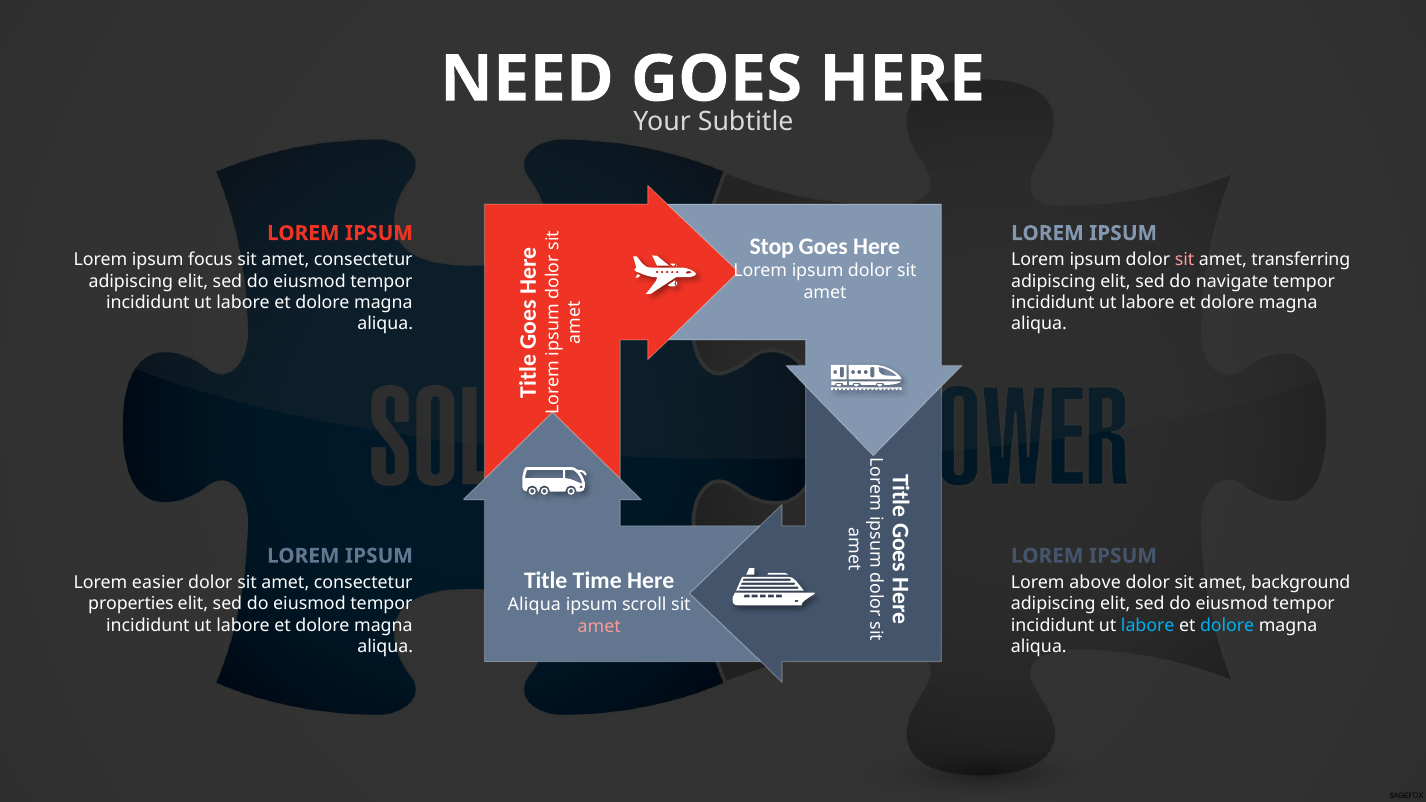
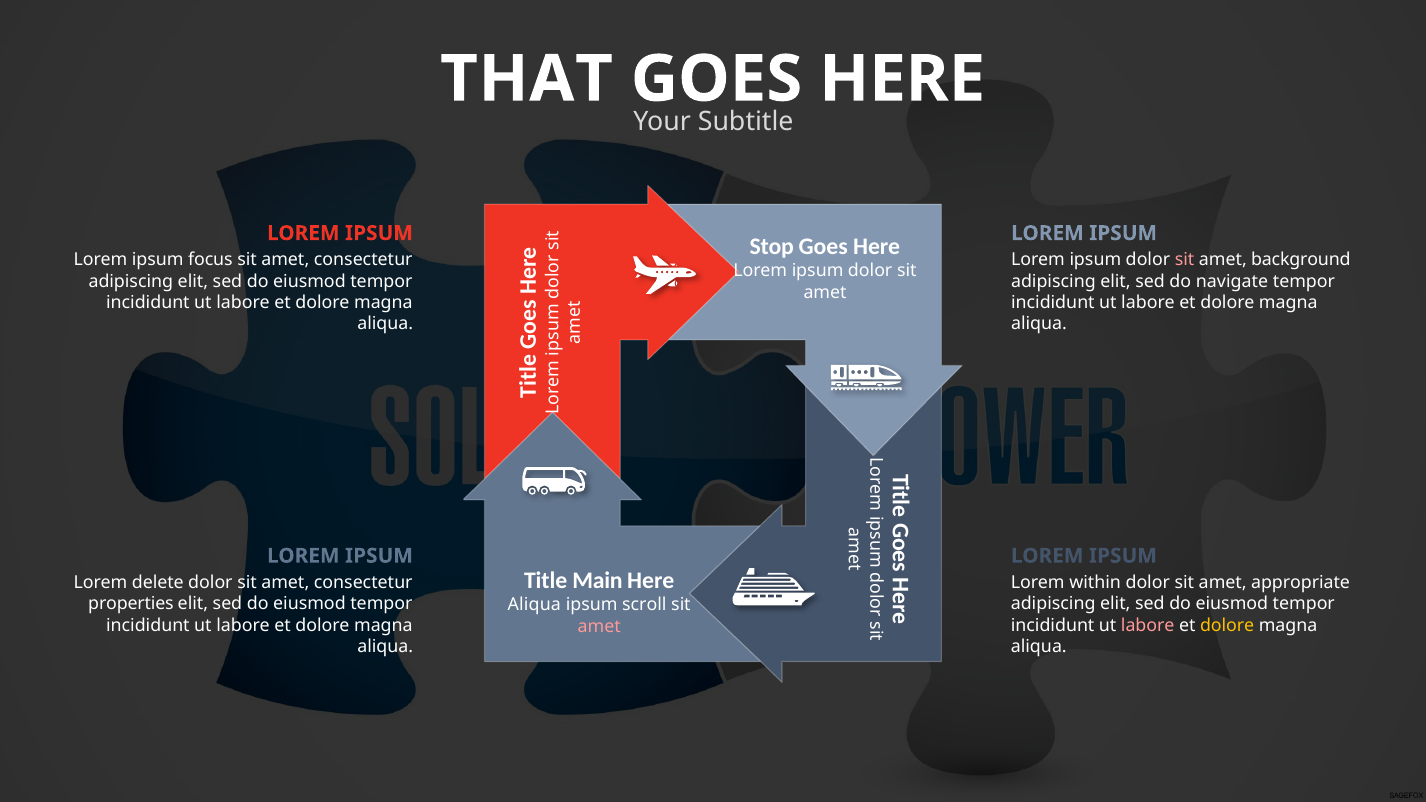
NEED: NEED -> THAT
transferring: transferring -> background
Time: Time -> Main
easier: easier -> delete
above: above -> within
background: background -> appropriate
labore at (1148, 625) colour: light blue -> pink
dolore at (1227, 625) colour: light blue -> yellow
